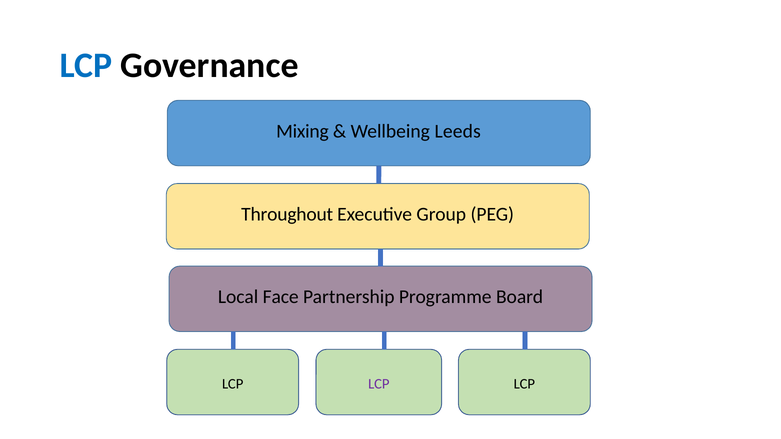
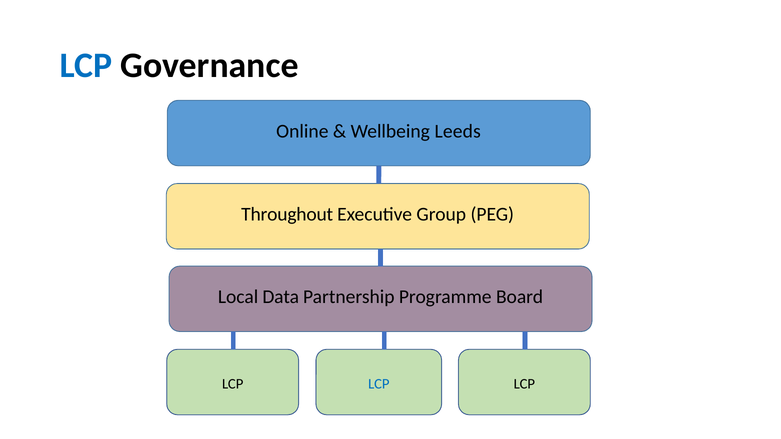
Mixing: Mixing -> Online
Face: Face -> Data
LCP at (379, 384) colour: purple -> blue
